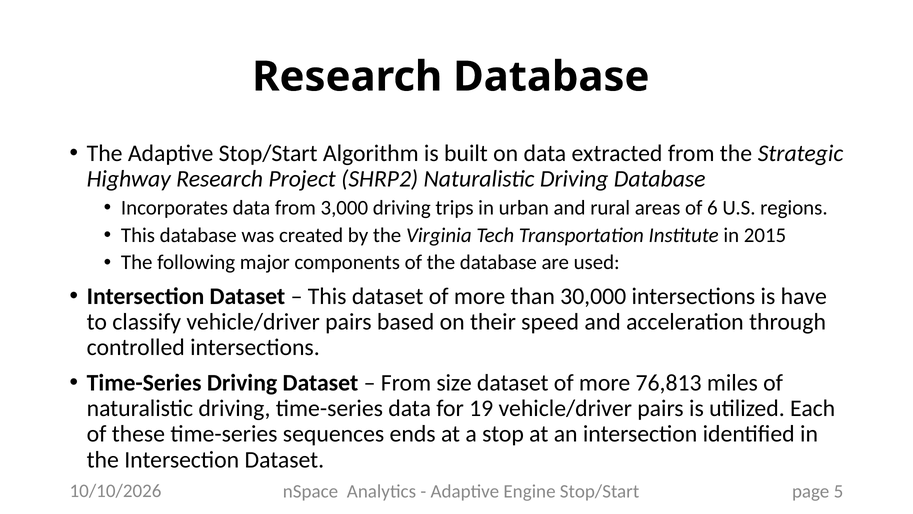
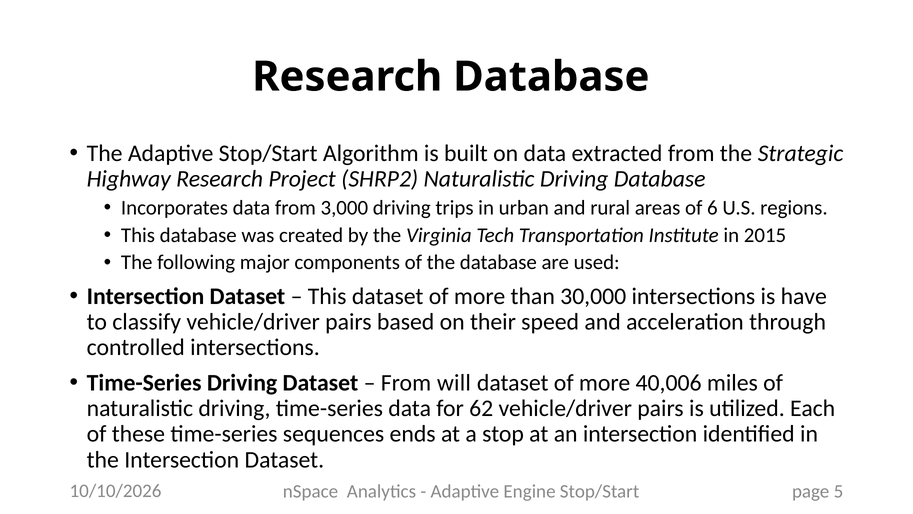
size: size -> will
76,813: 76,813 -> 40,006
19: 19 -> 62
